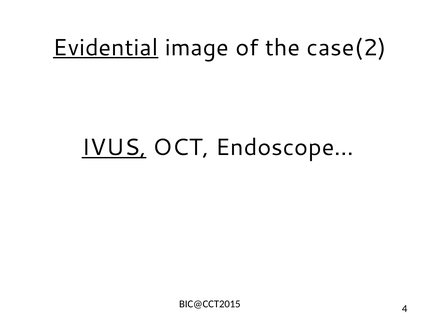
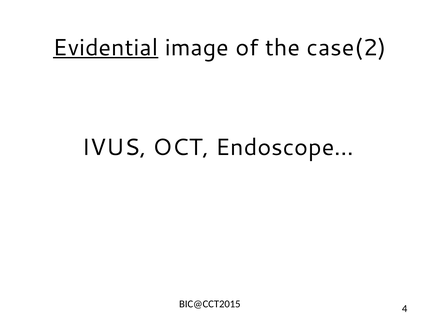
IVUS underline: present -> none
